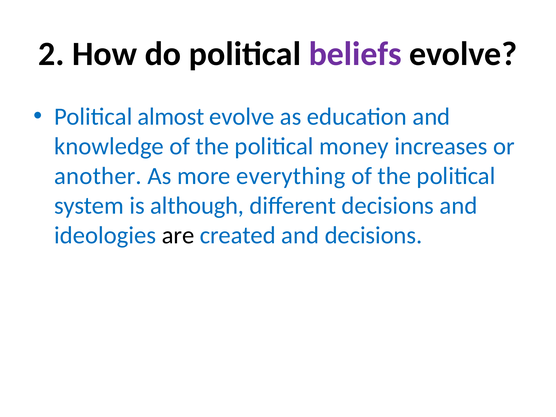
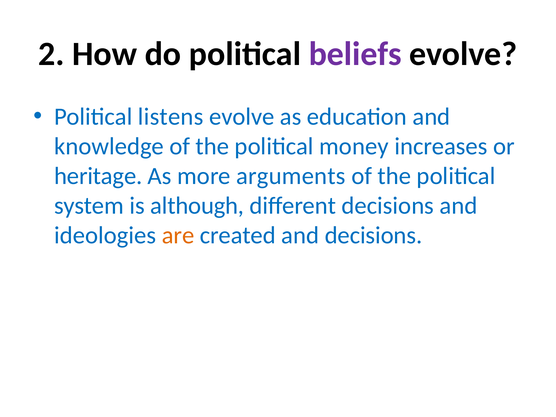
almost: almost -> listens
another: another -> heritage
everything: everything -> arguments
are colour: black -> orange
